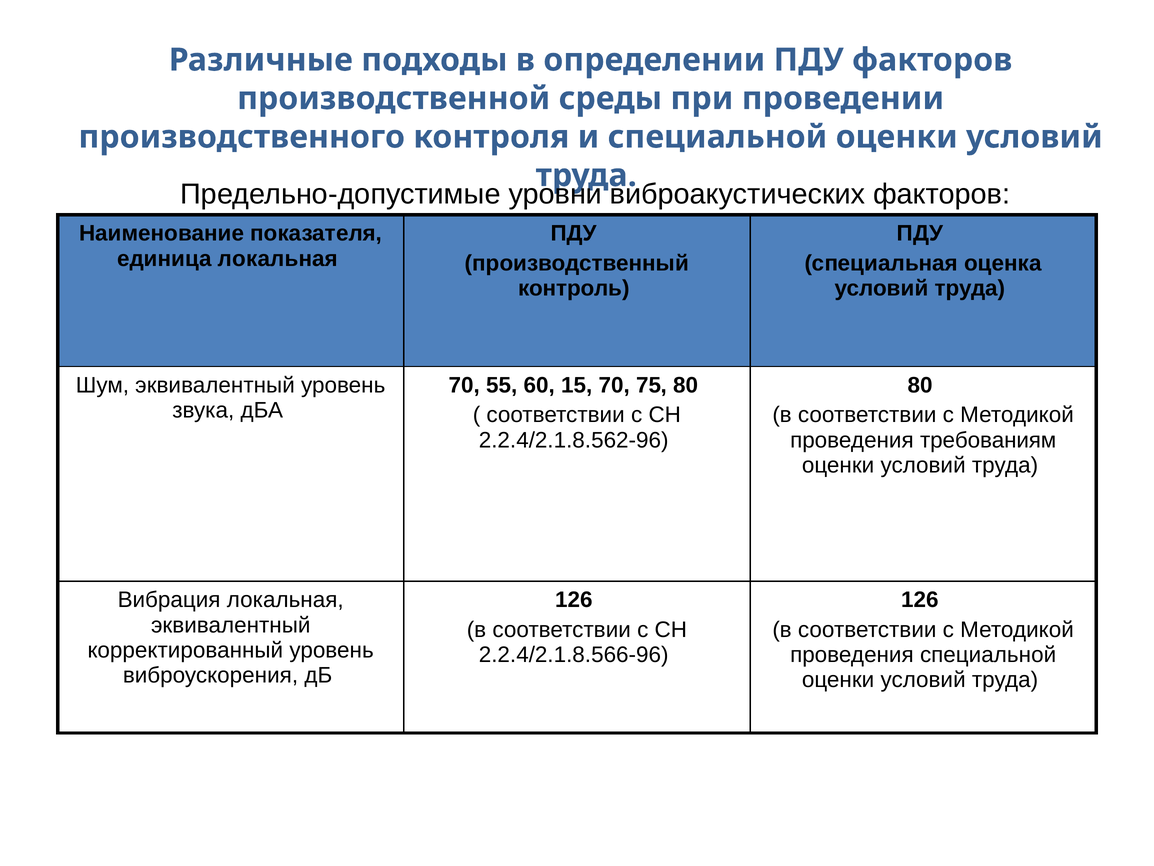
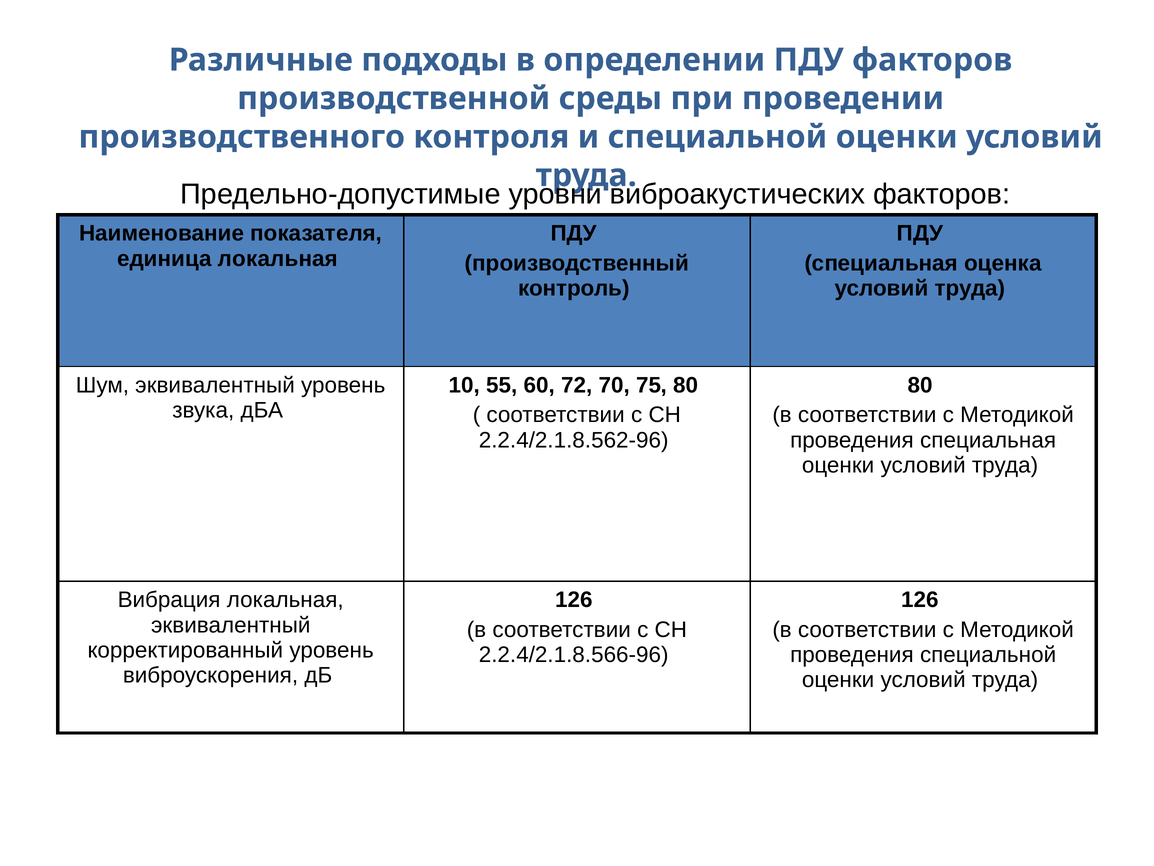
70 at (464, 385): 70 -> 10
15: 15 -> 72
проведения требованиям: требованиям -> специальная
